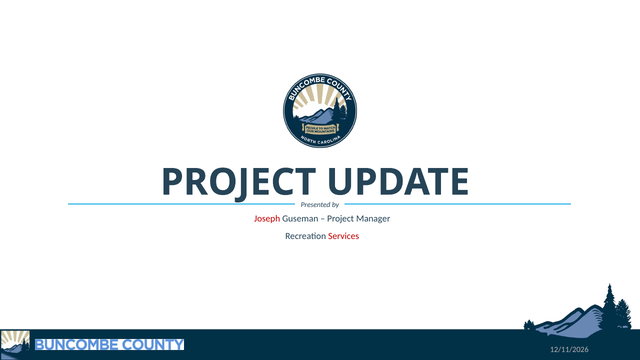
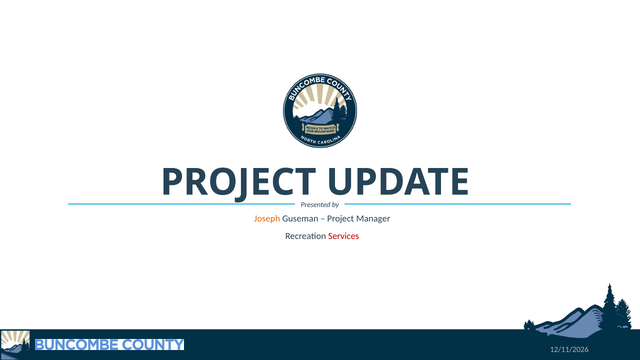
Joseph colour: red -> orange
